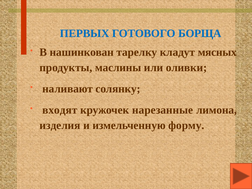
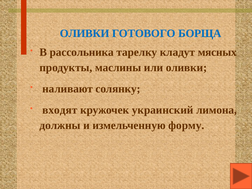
ПЕРВЫХ at (85, 33): ПЕРВЫХ -> ОЛИВКИ
нашинкован: нашинкован -> рассольника
нарезанные: нарезанные -> украинский
изделия: изделия -> должны
